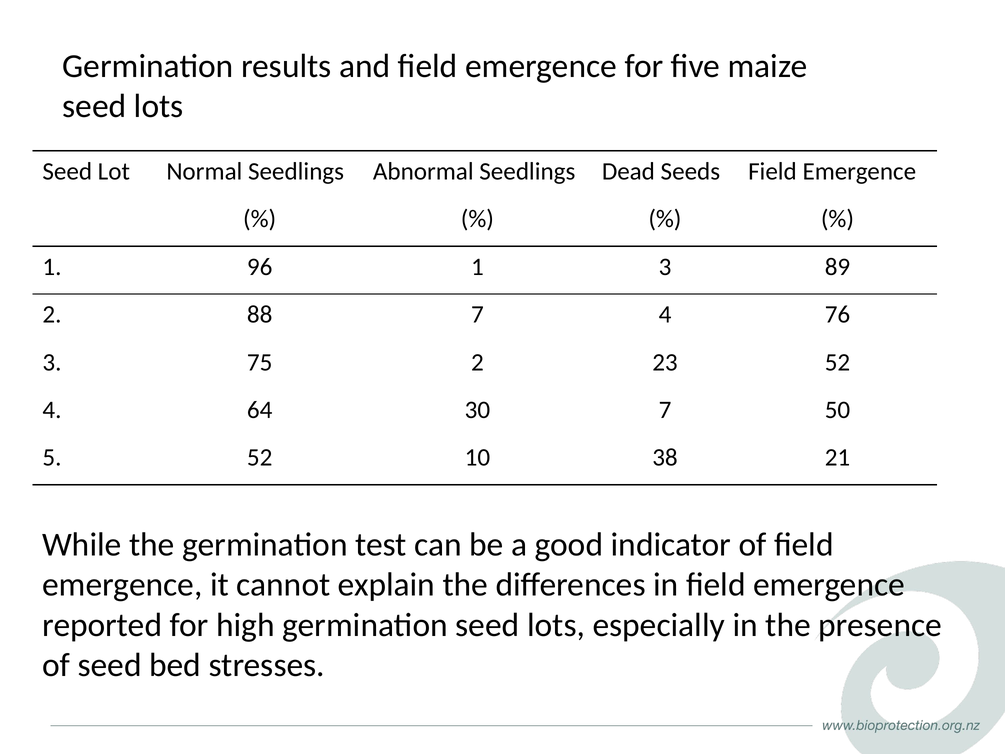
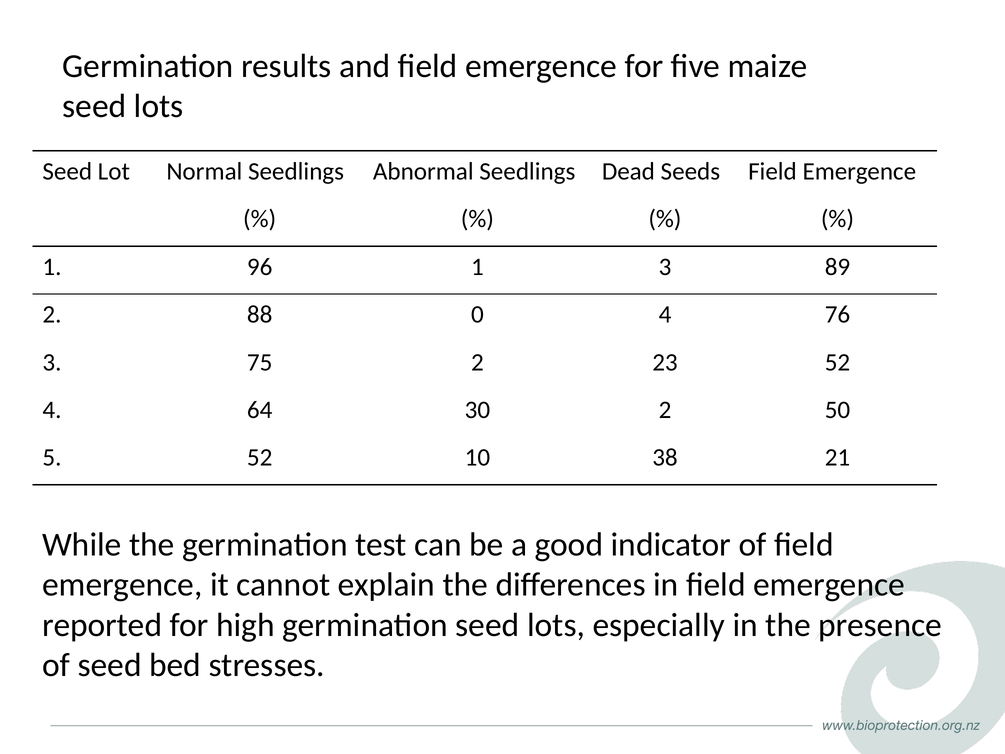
88 7: 7 -> 0
30 7: 7 -> 2
